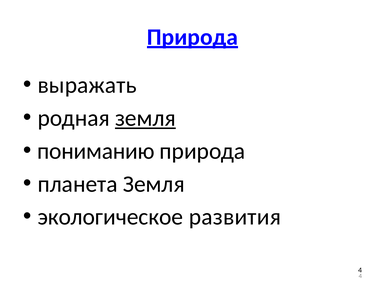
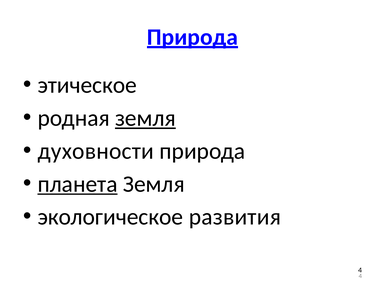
выражать: выражать -> этическое
пониманию: пониманию -> духовности
планета underline: none -> present
